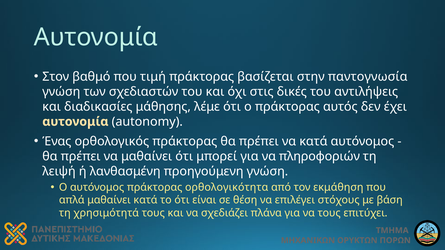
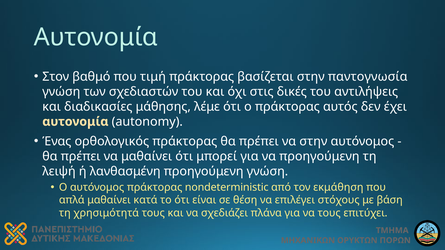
να κατά: κατά -> στην
να πληροφοριών: πληροφοριών -> προηγούμενη
ορθολογικότητα: ορθολογικότητα -> nondeterministic
